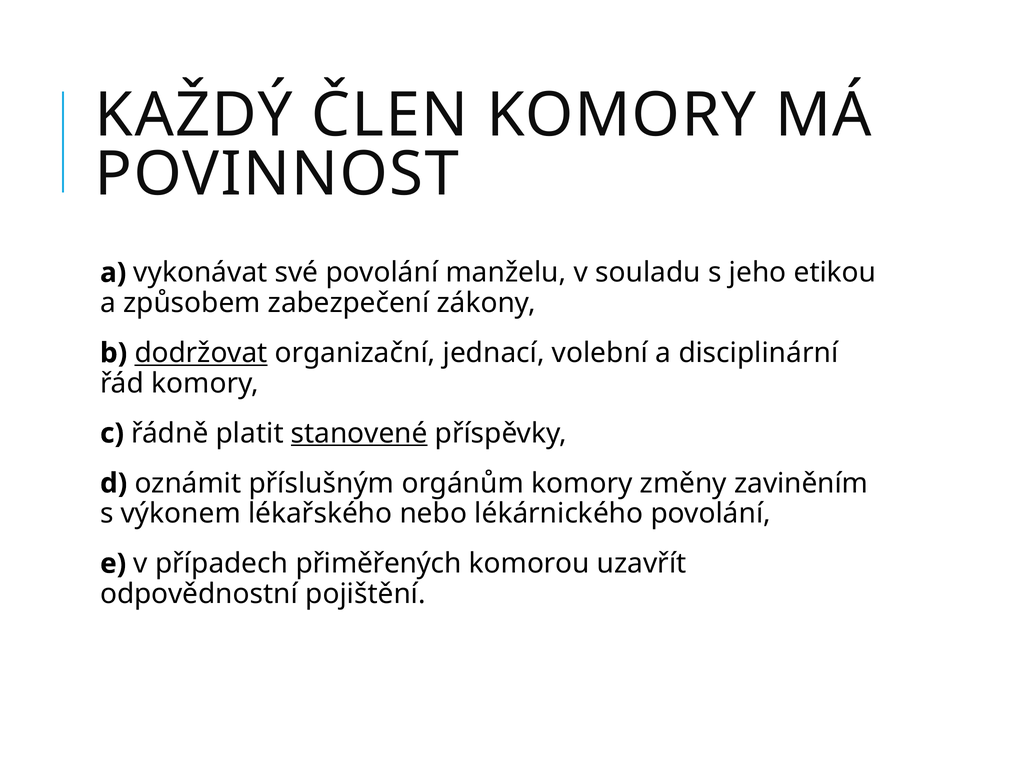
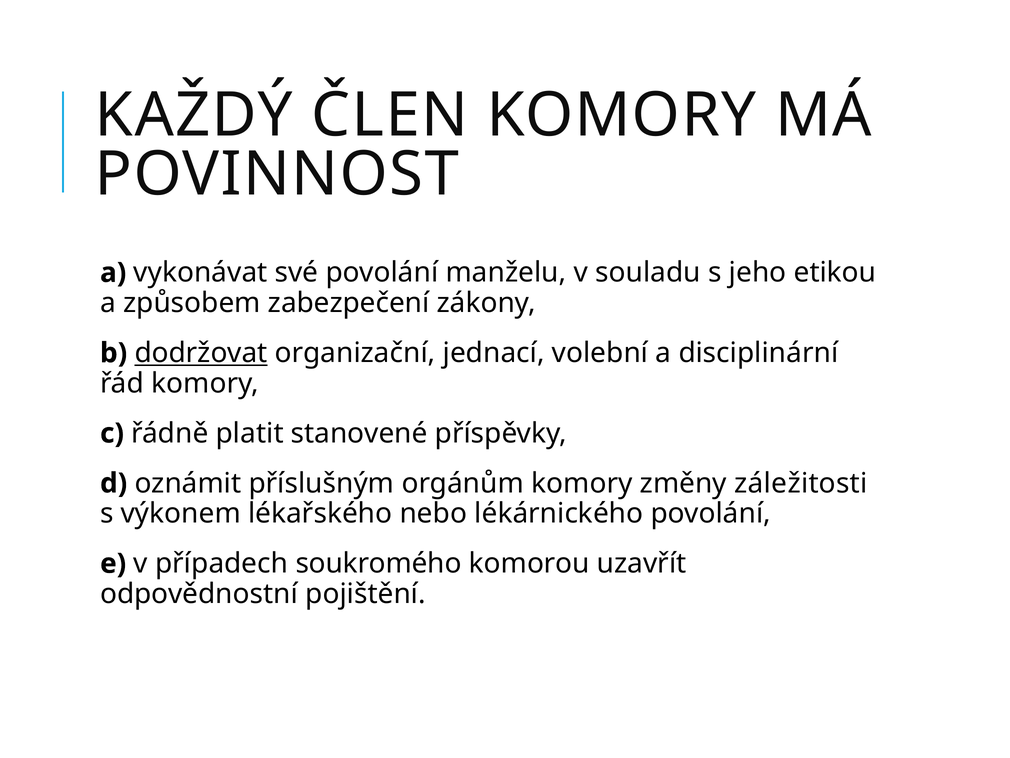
stanovené underline: present -> none
zaviněním: zaviněním -> záležitosti
přiměřených: přiměřených -> soukromého
